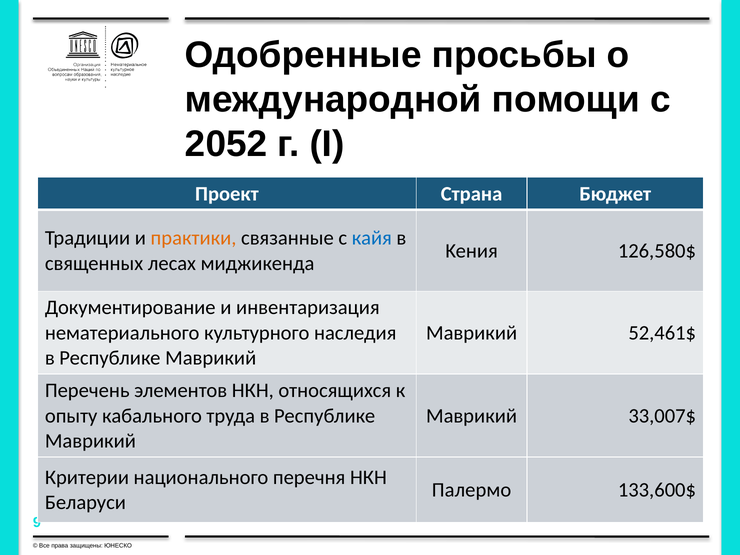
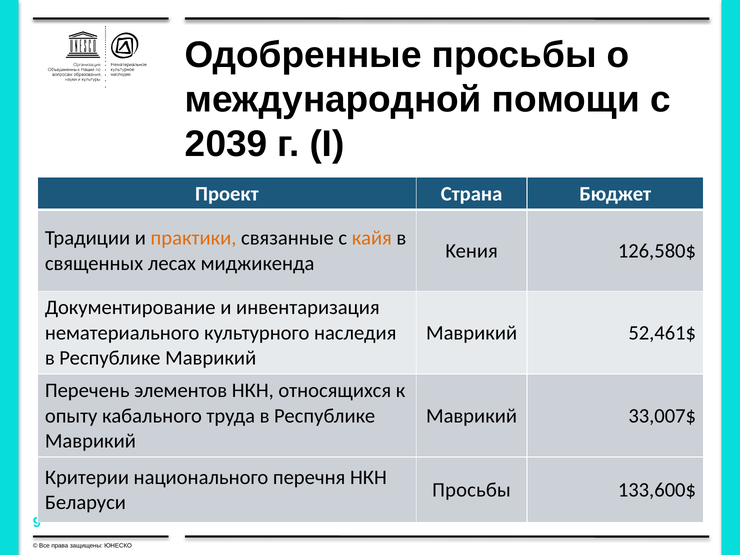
2052: 2052 -> 2039
кайя colour: blue -> orange
Палермо at (472, 490): Палермо -> Просьбы
